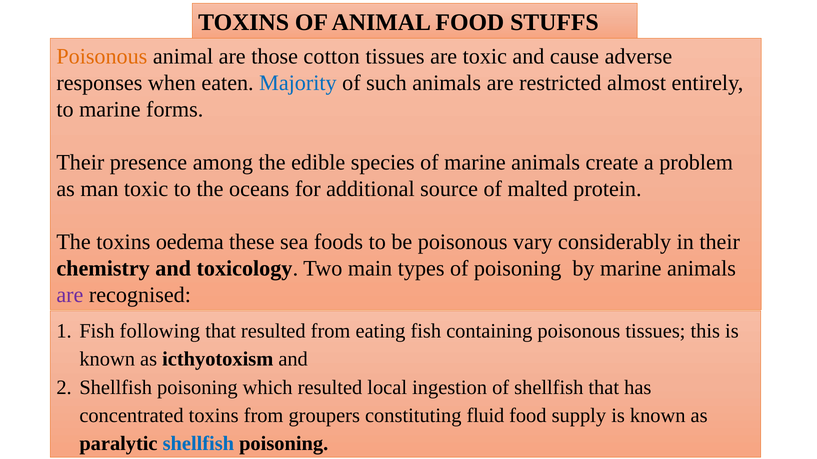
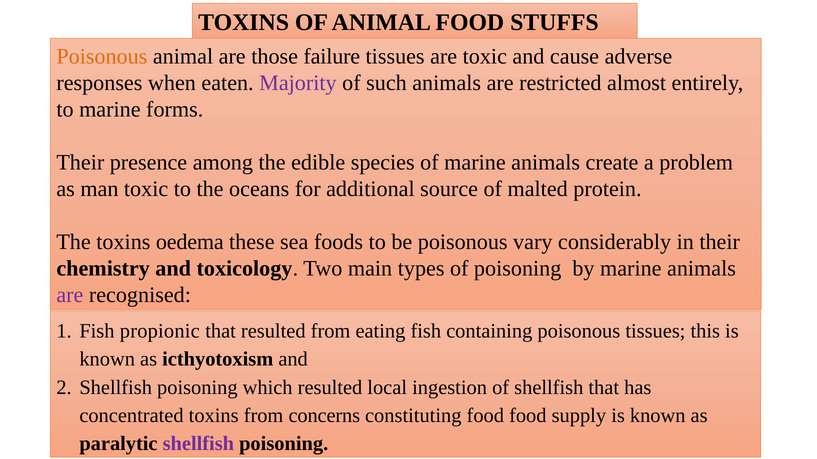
cotton: cotton -> failure
Majority colour: blue -> purple
following: following -> propionic
groupers: groupers -> concerns
constituting fluid: fluid -> food
shellfish at (198, 444) colour: blue -> purple
